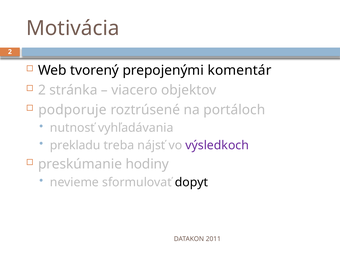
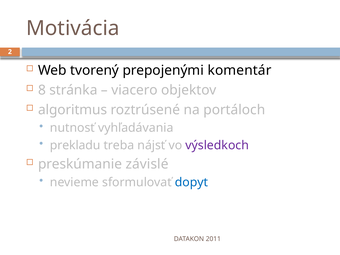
2 at (42, 90): 2 -> 8
podporuje: podporuje -> algoritmus
hodiny: hodiny -> závislé
dopyt colour: black -> blue
